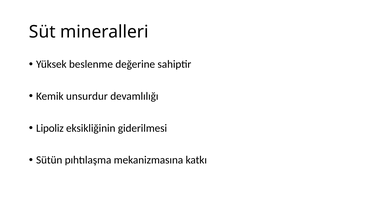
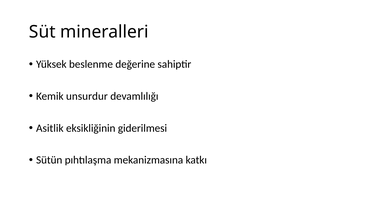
Lipoliz: Lipoliz -> Asitlik
